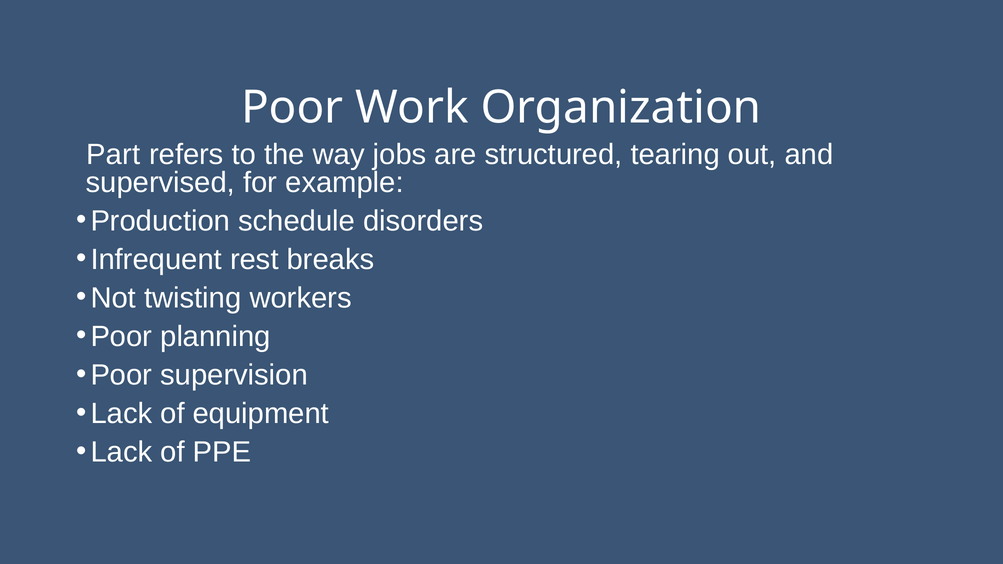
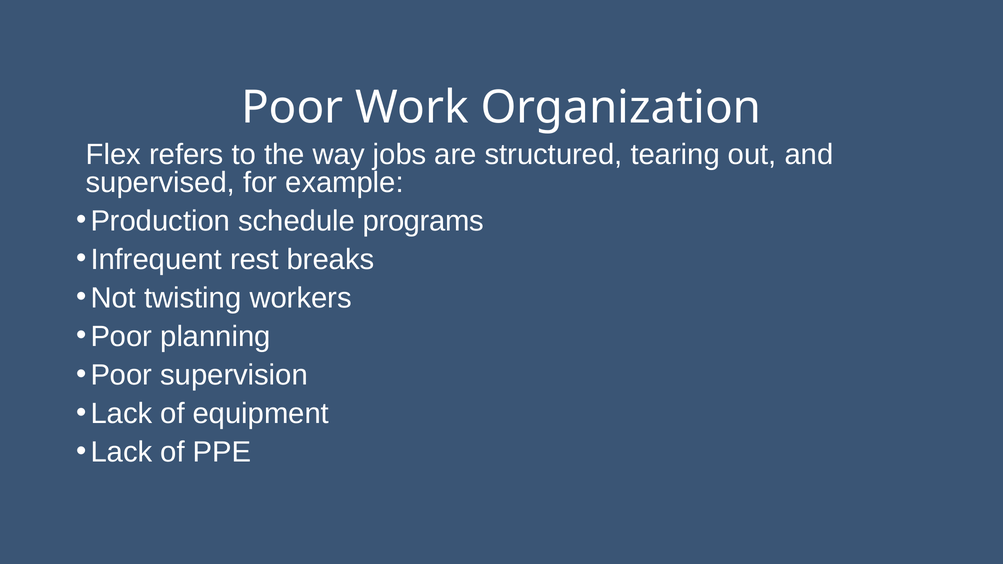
Part: Part -> Flex
disorders: disorders -> programs
